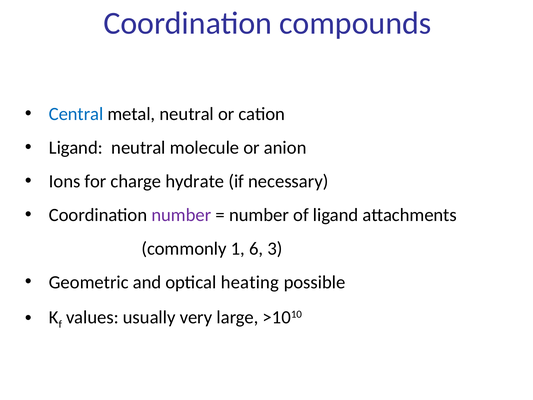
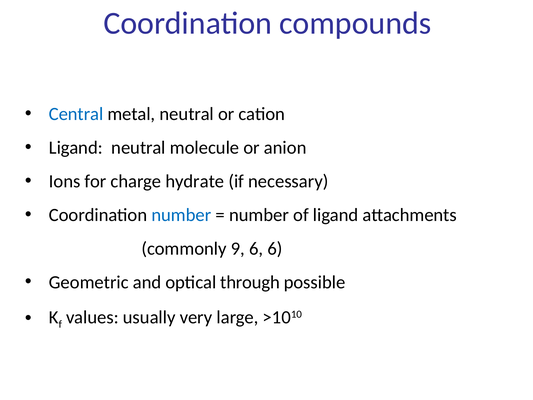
number at (181, 215) colour: purple -> blue
1: 1 -> 9
6 3: 3 -> 6
heating: heating -> through
